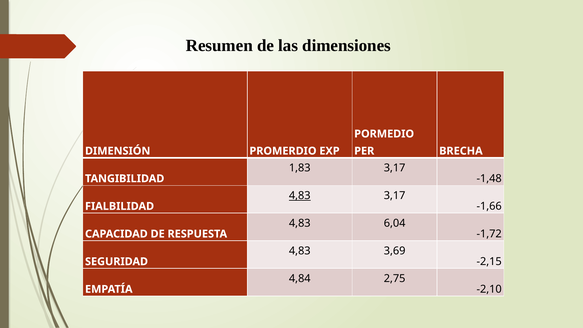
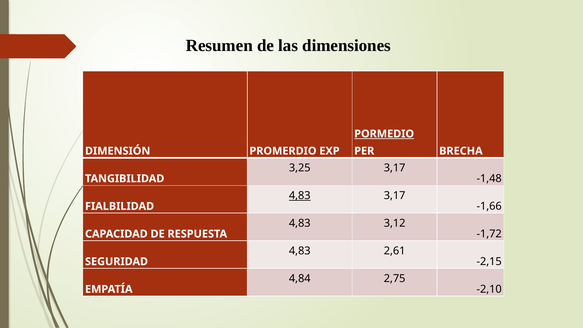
PORMEDIO underline: none -> present
1,83: 1,83 -> 3,25
6,04: 6,04 -> 3,12
3,69: 3,69 -> 2,61
